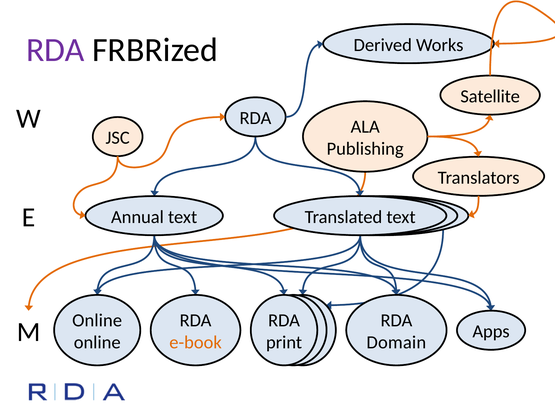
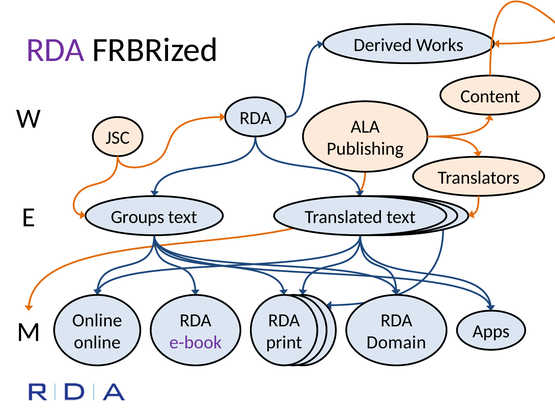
Satellite: Satellite -> Content
Annual: Annual -> Groups
e-book colour: orange -> purple
